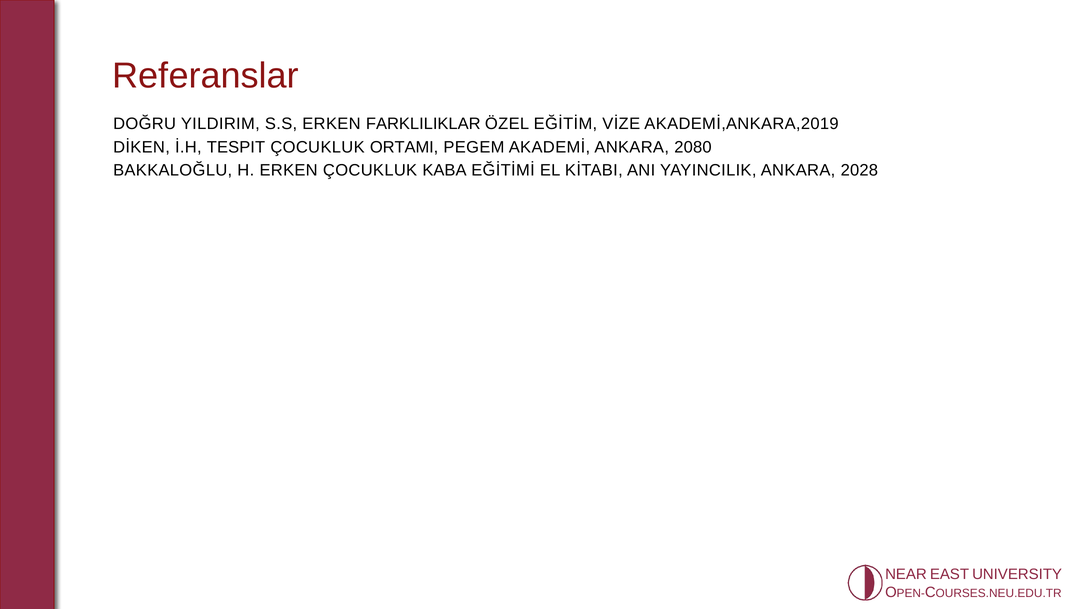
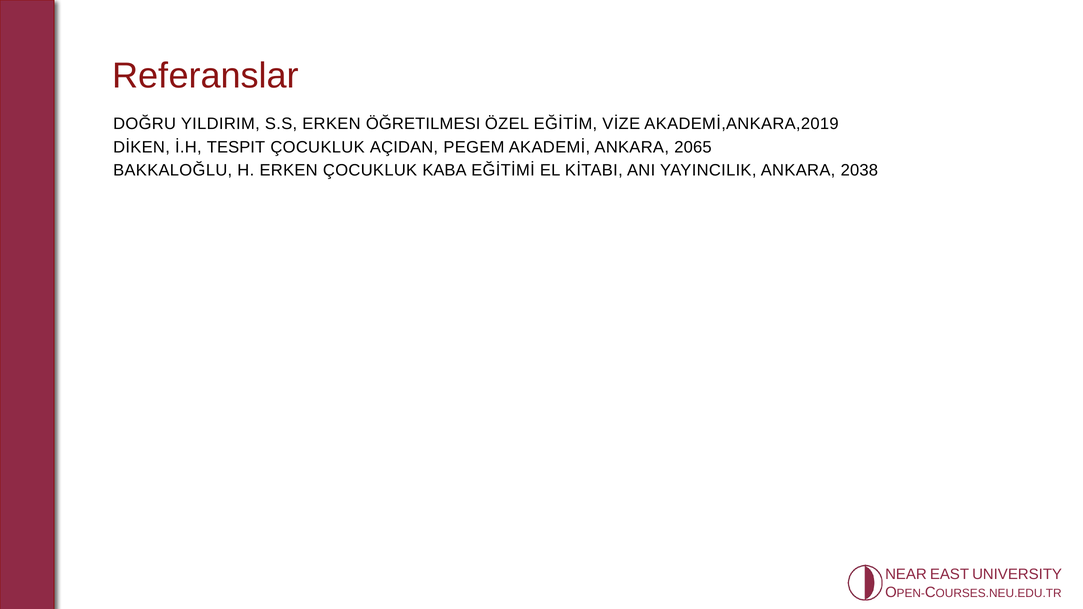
FARKLILIKLAR: FARKLILIKLAR -> ÖĞRETILMESI
ORTAMI: ORTAMI -> AÇIDAN
2080: 2080 -> 2065
2028: 2028 -> 2038
